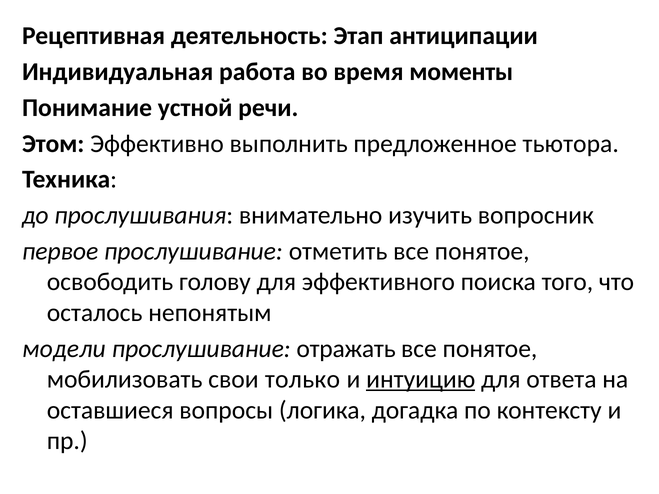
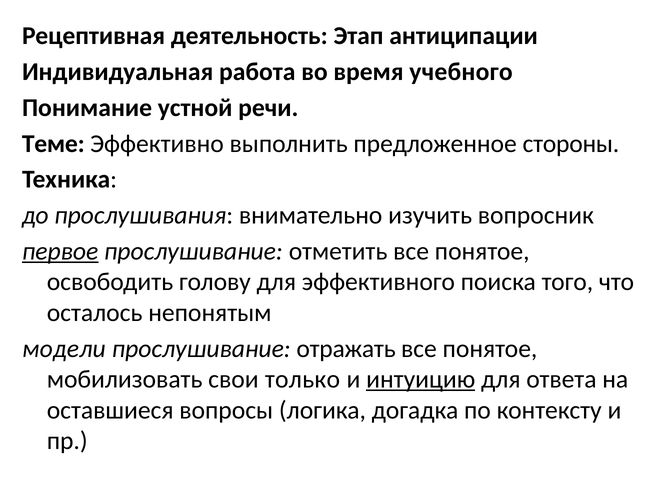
моменты: моменты -> учебного
Этом: Этом -> Теме
тьютора: тьютора -> стороны
первое underline: none -> present
